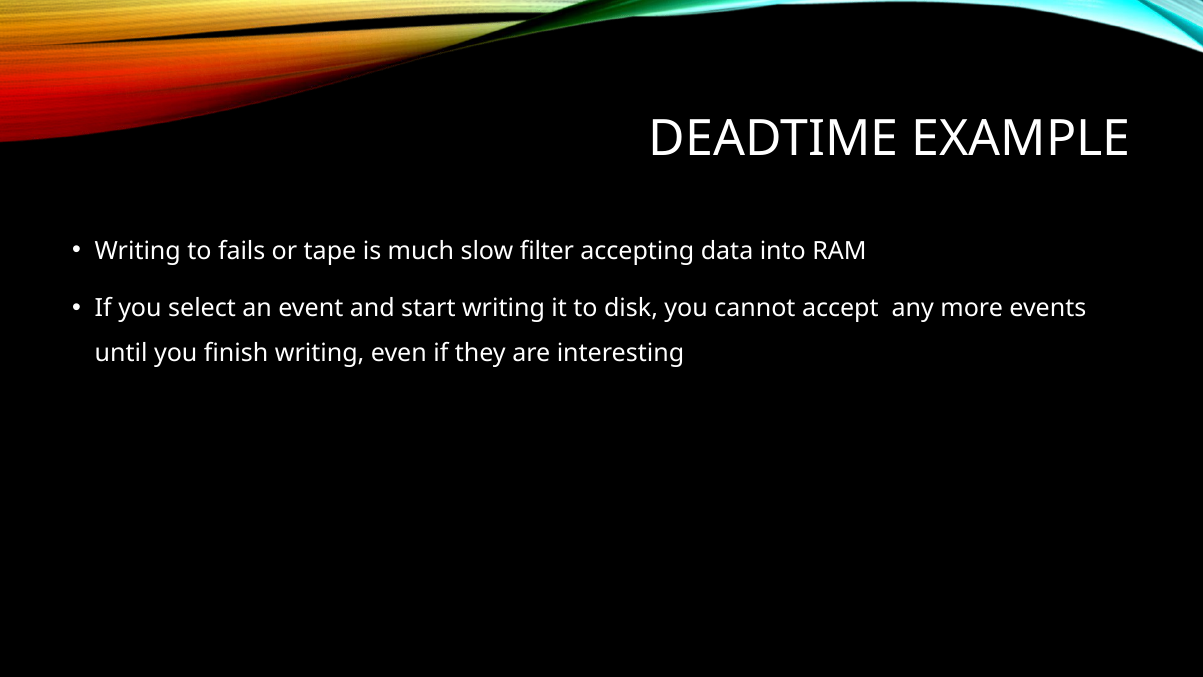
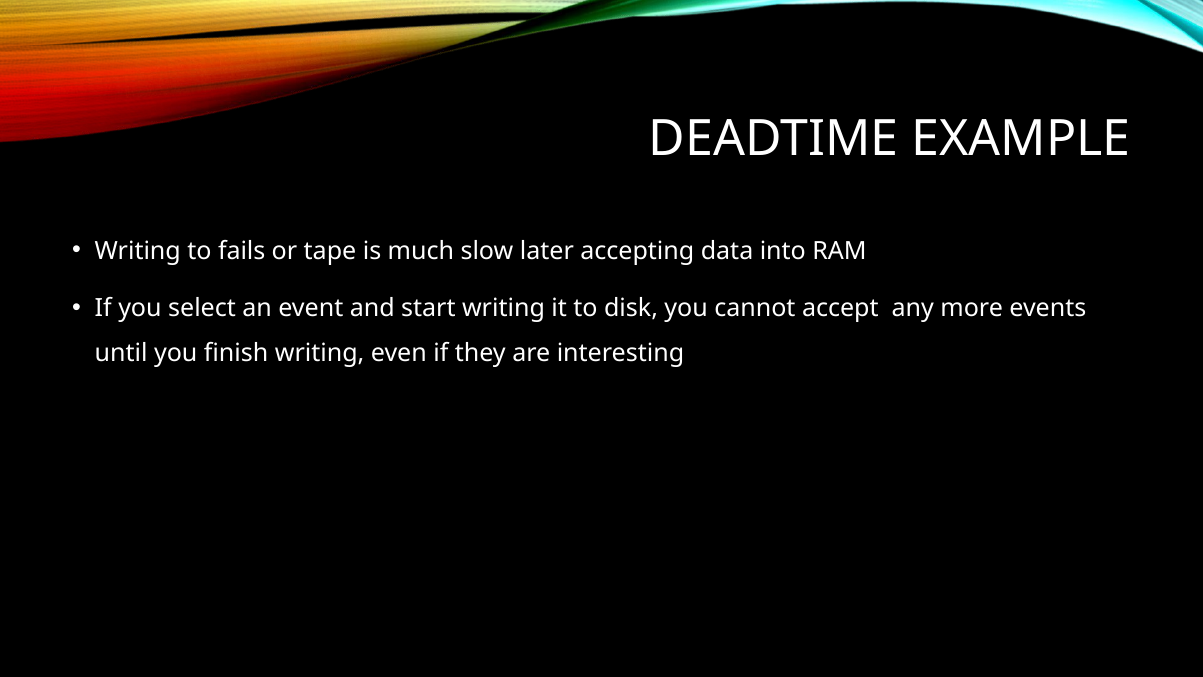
filter: filter -> later
